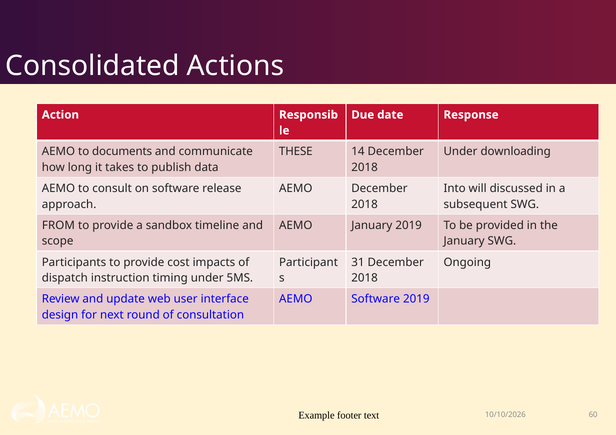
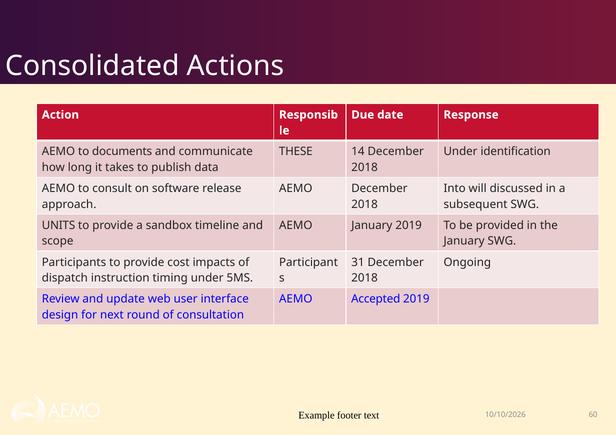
downloading: downloading -> identification
FROM: FROM -> UNITS
AEMO Software: Software -> Accepted
